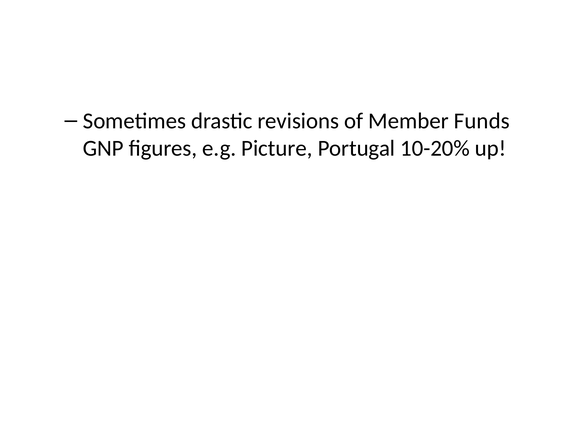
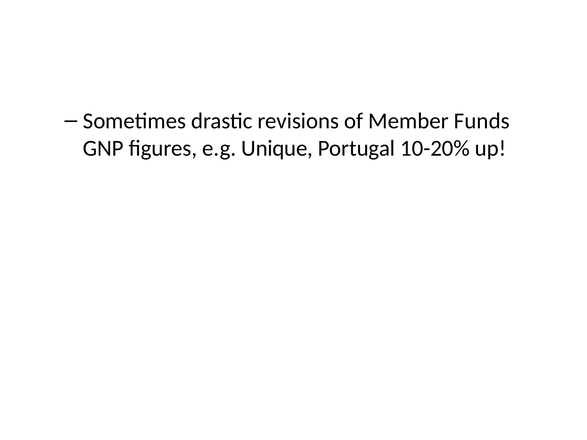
Picture: Picture -> Unique
